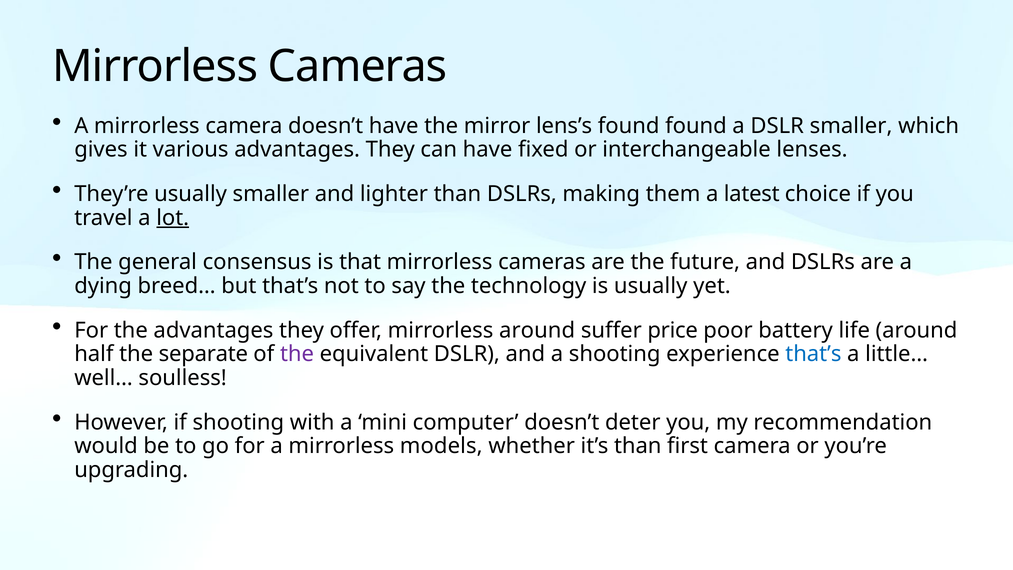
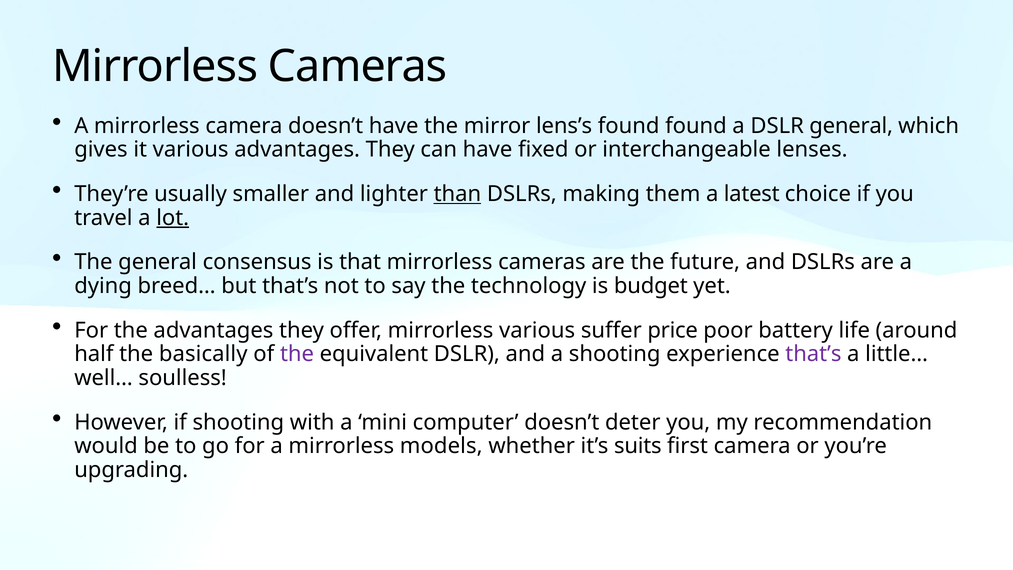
DSLR smaller: smaller -> general
than at (457, 194) underline: none -> present
is usually: usually -> budget
mirrorless around: around -> various
separate: separate -> basically
that’s at (813, 354) colour: blue -> purple
it’s than: than -> suits
